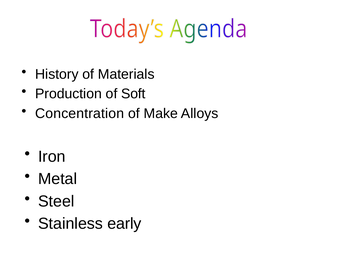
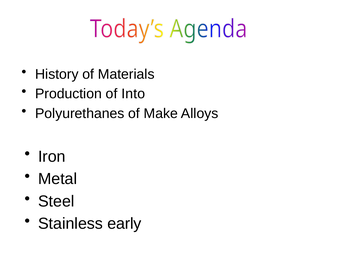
Soft: Soft -> Into
Concentration: Concentration -> Polyurethanes
